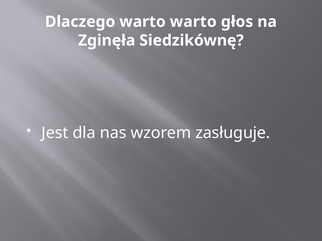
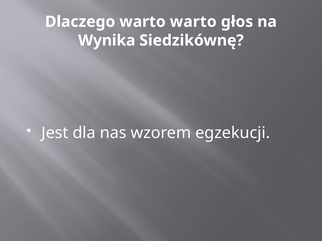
Zginęła: Zginęła -> Wynika
zasługuje: zasługuje -> egzekucji
